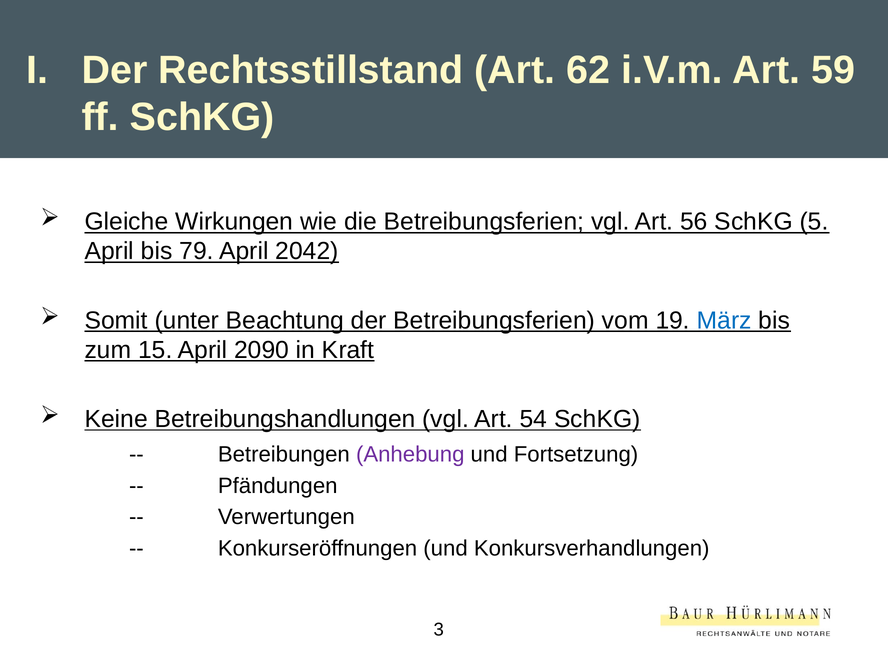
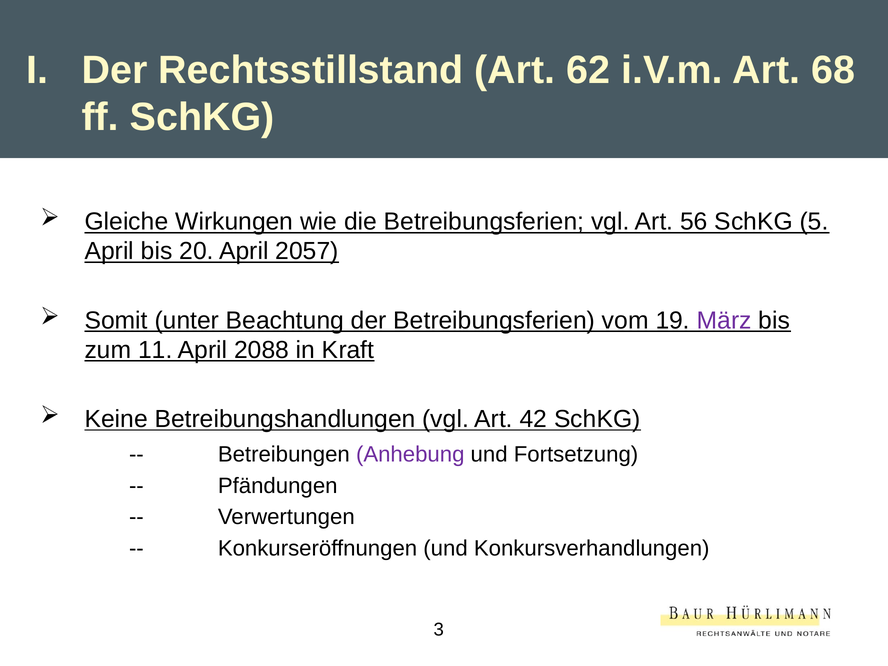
59: 59 -> 68
79: 79 -> 20
2042: 2042 -> 2057
März colour: blue -> purple
15: 15 -> 11
2090: 2090 -> 2088
54: 54 -> 42
